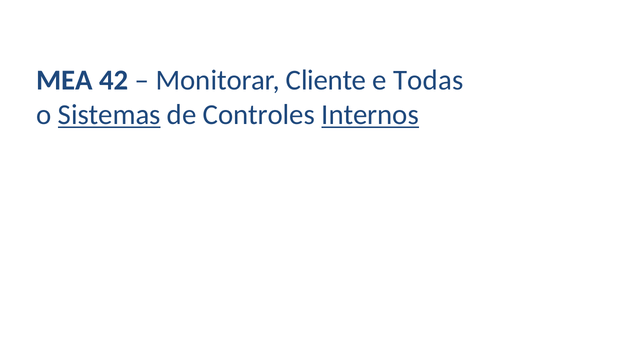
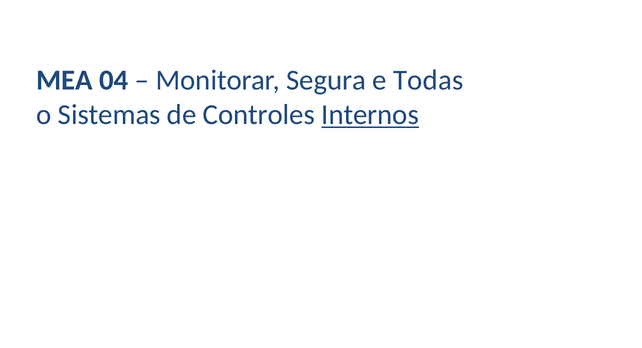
42: 42 -> 04
Cliente: Cliente -> Segura
Sistemas underline: present -> none
